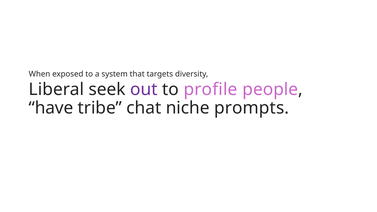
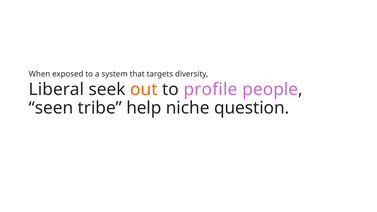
out colour: purple -> orange
have: have -> seen
chat: chat -> help
prompts: prompts -> question
